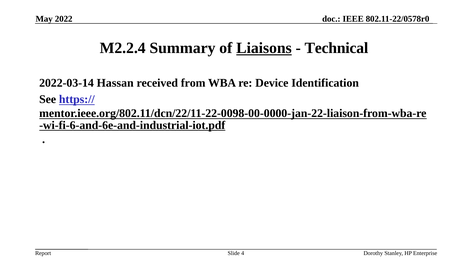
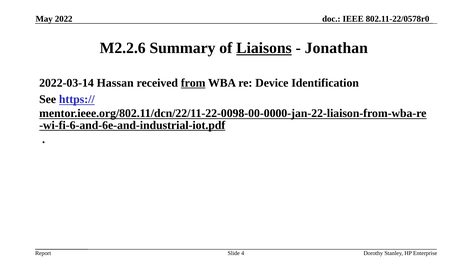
M2.2.4: M2.2.4 -> M2.2.6
Technical: Technical -> Jonathan
from underline: none -> present
